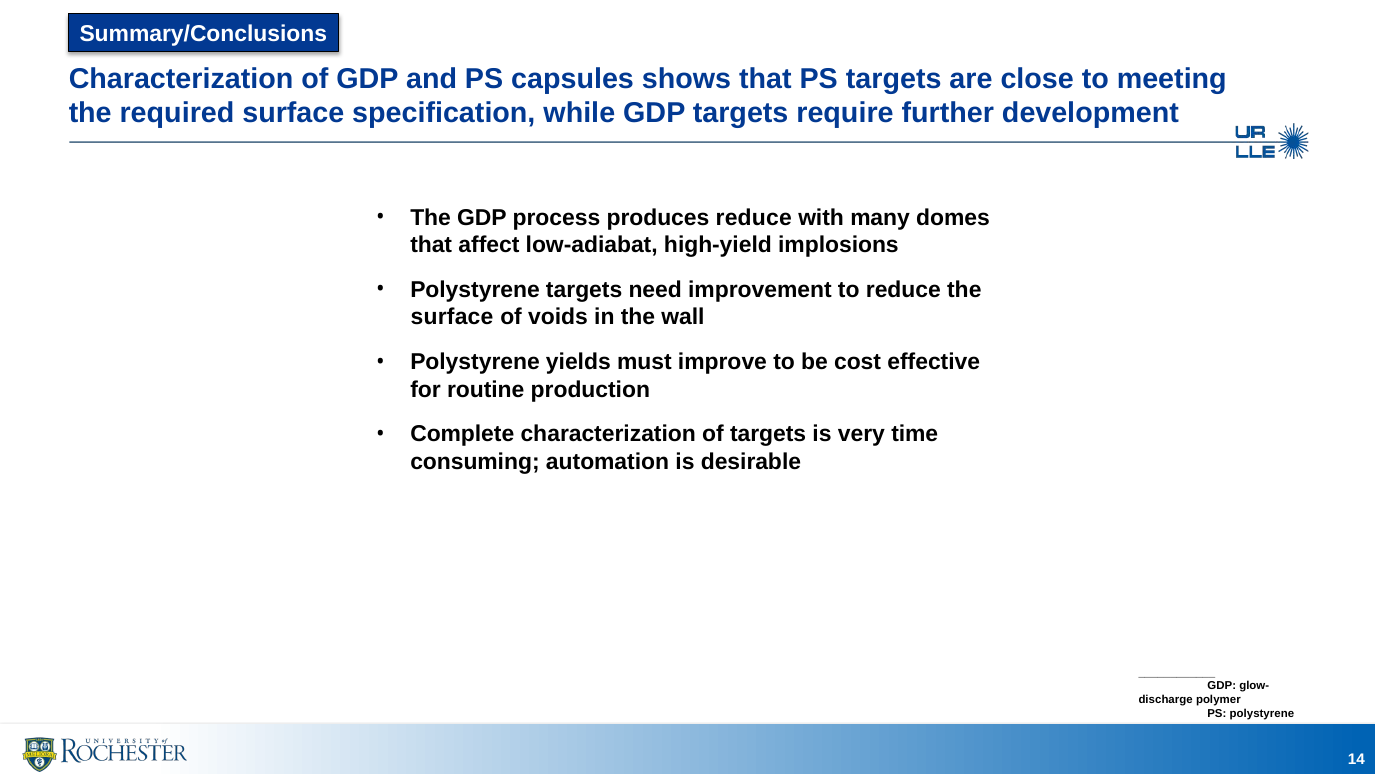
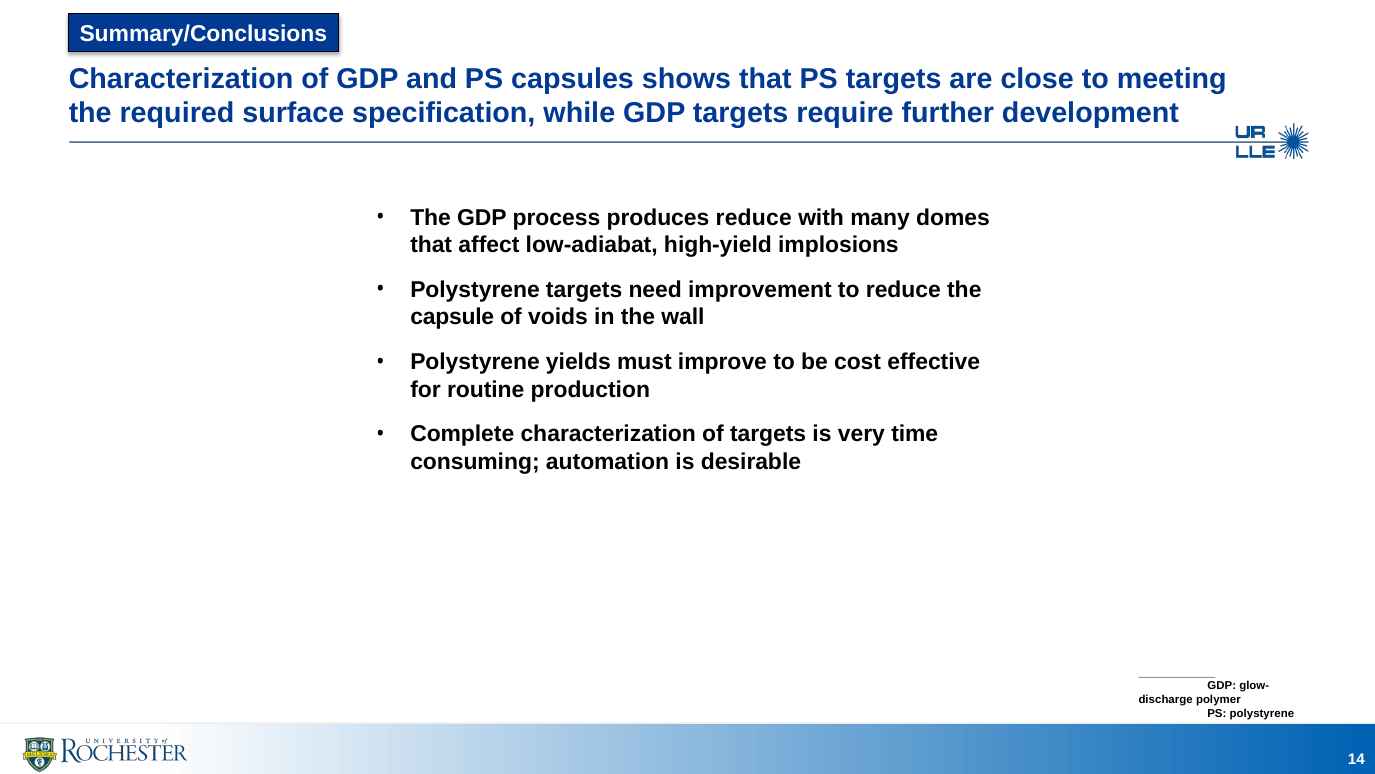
surface at (452, 317): surface -> capsule
